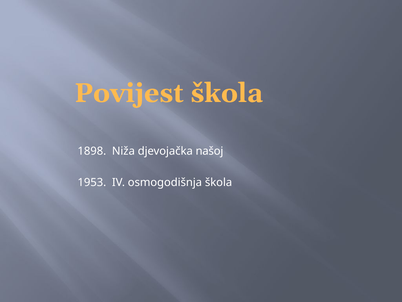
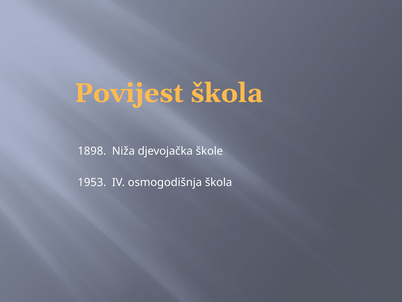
našoj: našoj -> škole
